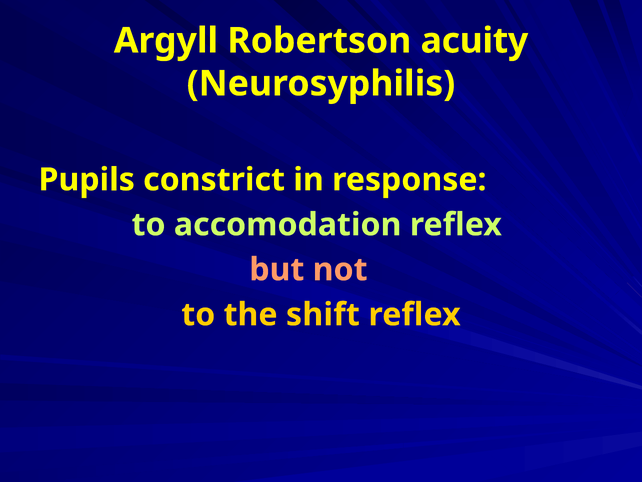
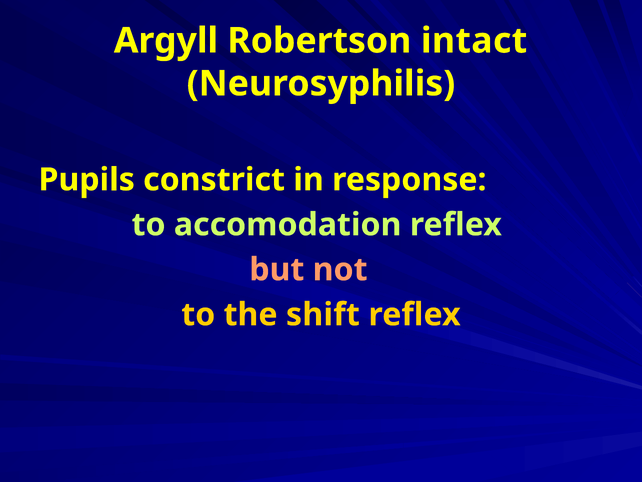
acuity: acuity -> intact
